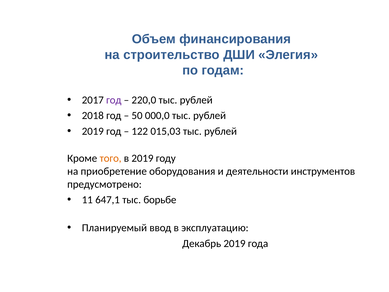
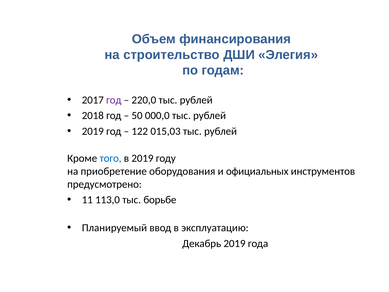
того colour: orange -> blue
деятельности: деятельности -> официальных
647,1: 647,1 -> 113,0
